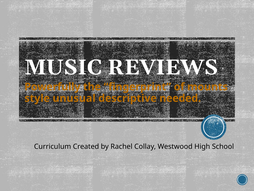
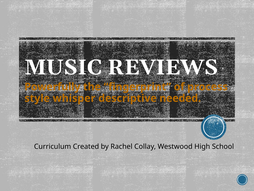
mounts: mounts -> process
unusual: unusual -> whisper
